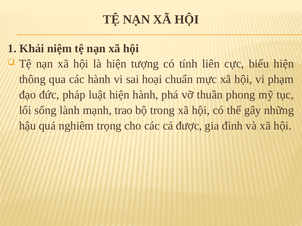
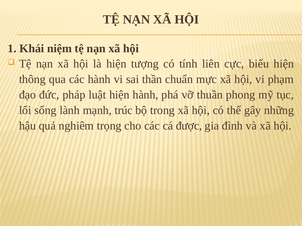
hoại: hoại -> thần
trao: trao -> trúc
